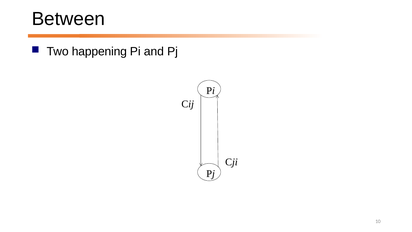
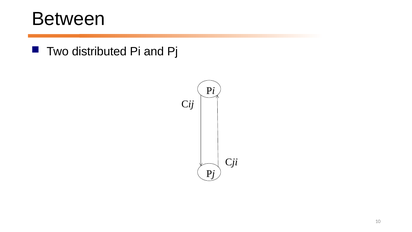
happening: happening -> distributed
